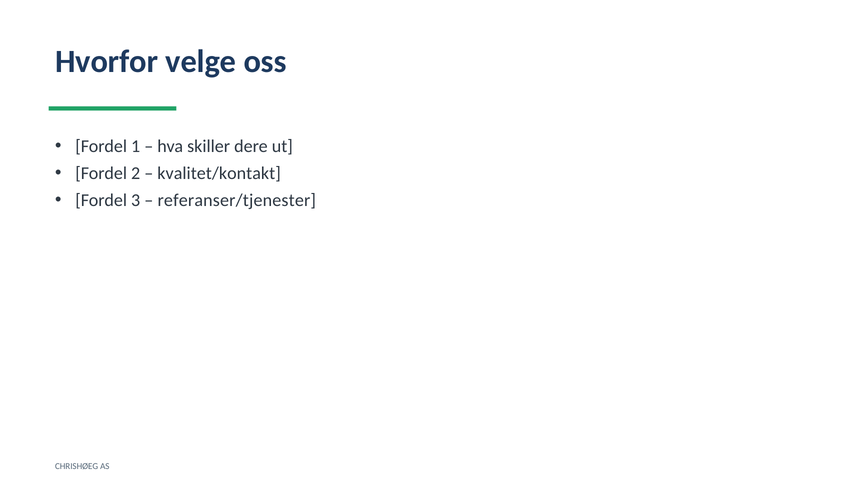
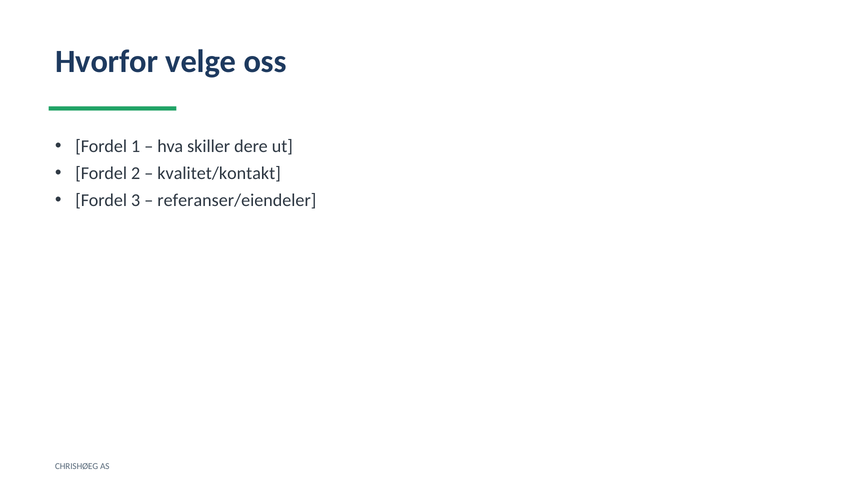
referanser/tjenester: referanser/tjenester -> referanser/eiendeler
